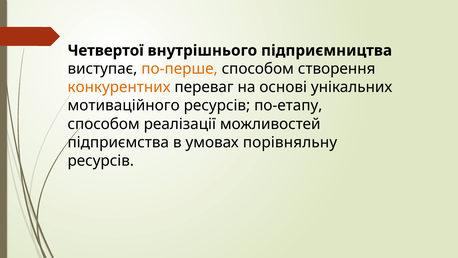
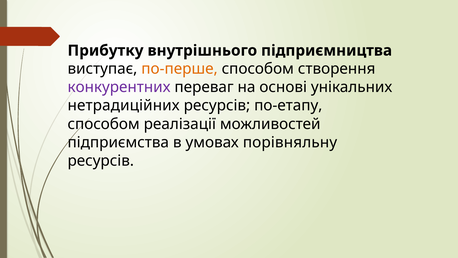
Четвертої: Четвертої -> Прибутку
конкурентних colour: orange -> purple
мотиваційного: мотиваційного -> нетрадиційних
